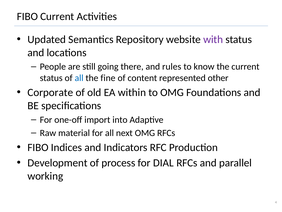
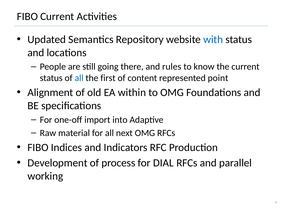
with colour: purple -> blue
fine: fine -> first
other: other -> point
Corporate: Corporate -> Alignment
